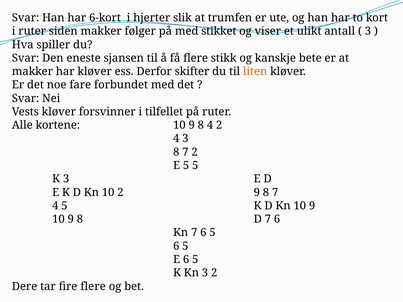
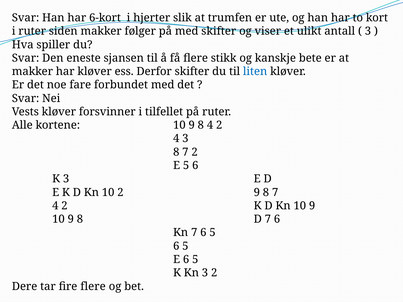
med stikket: stikket -> skifter
liten colour: orange -> blue
E 5 5: 5 -> 6
5 at (64, 206): 5 -> 2
